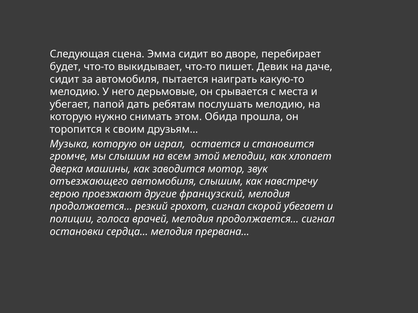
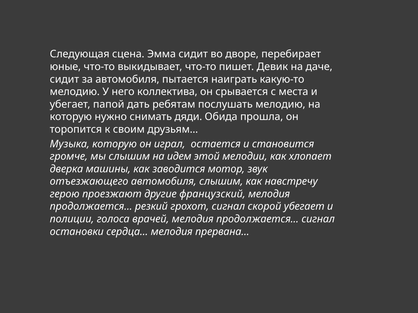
будет: будет -> юные
дерьмовые: дерьмовые -> коллектива
этом: этом -> дяди
всем: всем -> идем
